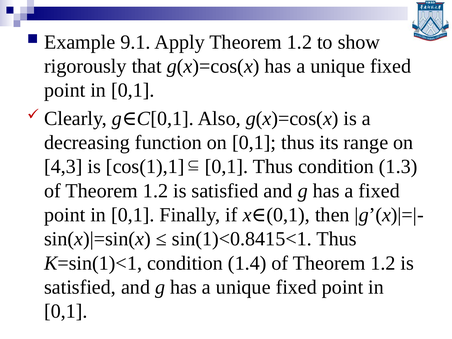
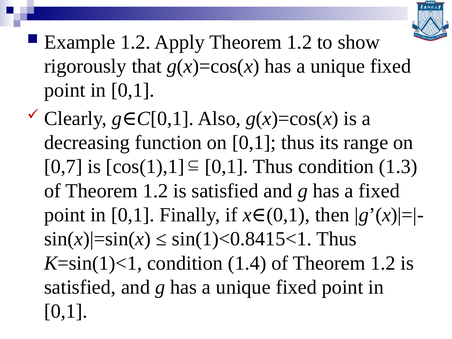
Example 9.1: 9.1 -> 1.2
4,3: 4,3 -> 0,7
